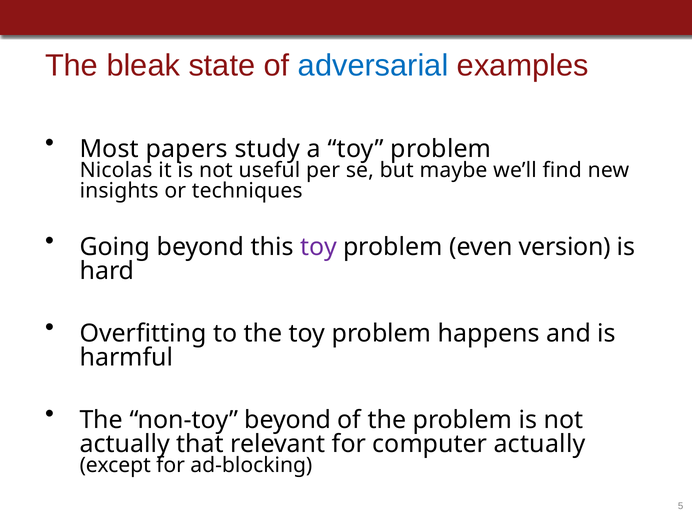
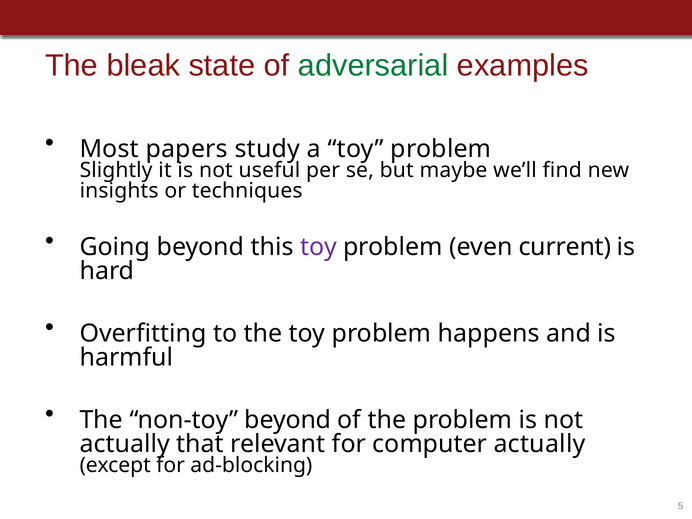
adversarial colour: blue -> green
Nicolas: Nicolas -> Slightly
version: version -> current
